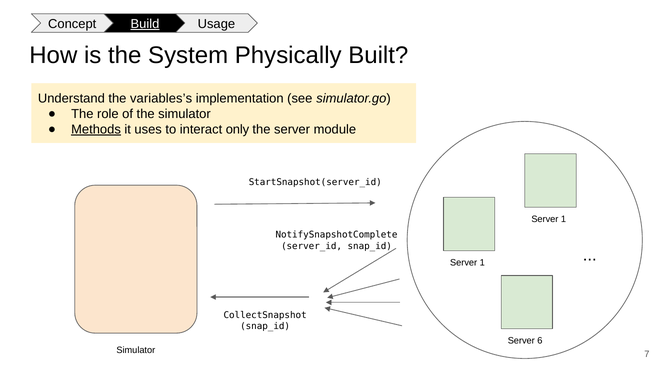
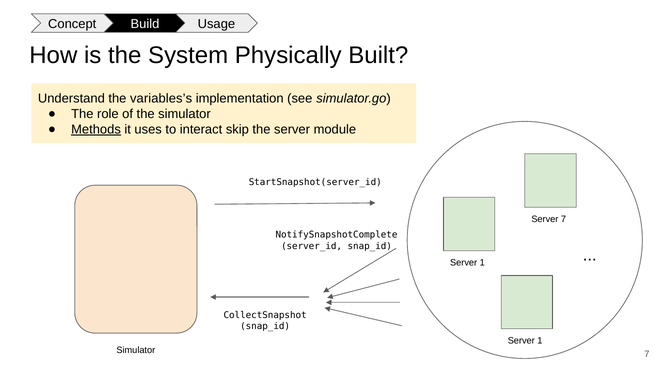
Build underline: present -> none
only: only -> skip
1 at (564, 219): 1 -> 7
6 at (540, 341): 6 -> 1
